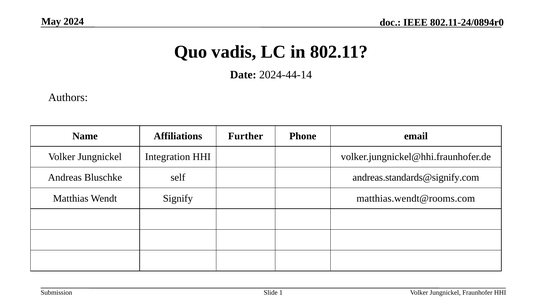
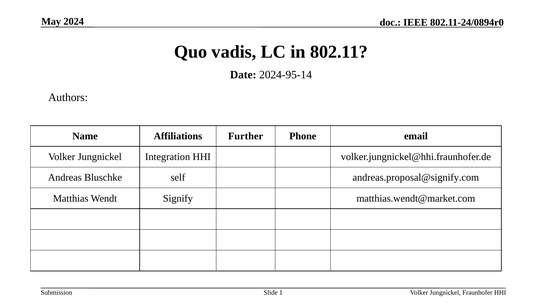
2024-44-14: 2024-44-14 -> 2024-95-14
andreas.standards@signify.com: andreas.standards@signify.com -> andreas.proposal@signify.com
matthias.wendt@rooms.com: matthias.wendt@rooms.com -> matthias.wendt@market.com
